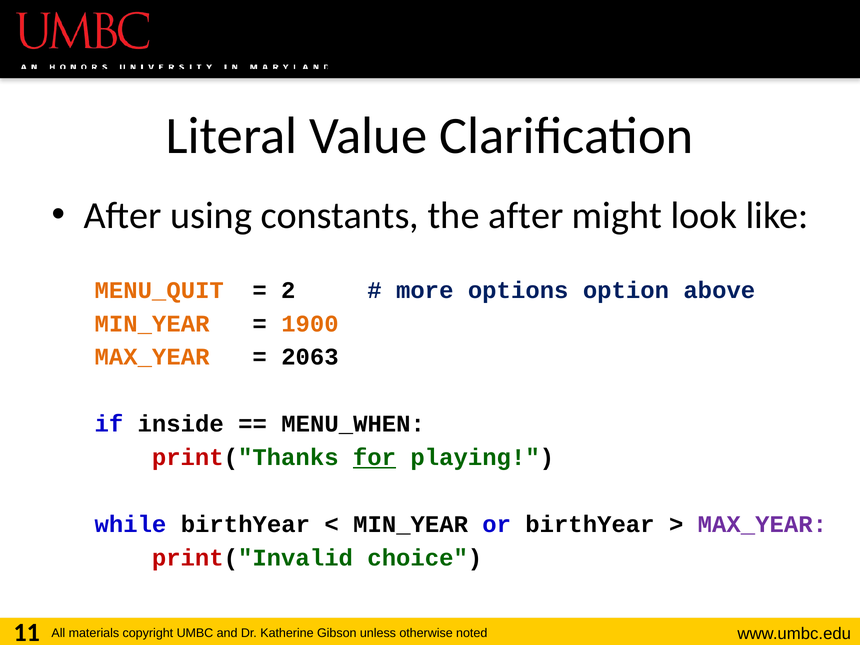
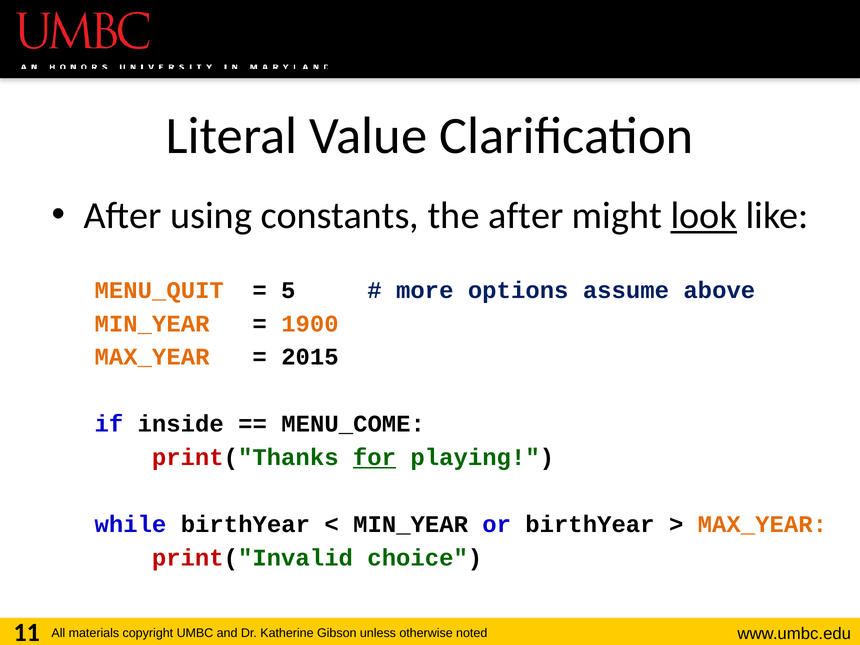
look underline: none -> present
2: 2 -> 5
option: option -> assume
2063: 2063 -> 2015
MENU_WHEN: MENU_WHEN -> MENU_COME
MAX_YEAR at (762, 524) colour: purple -> orange
